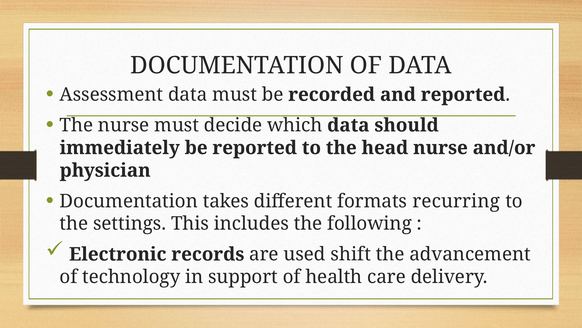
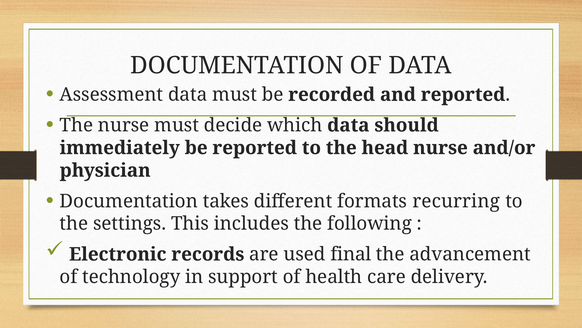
shift: shift -> final
